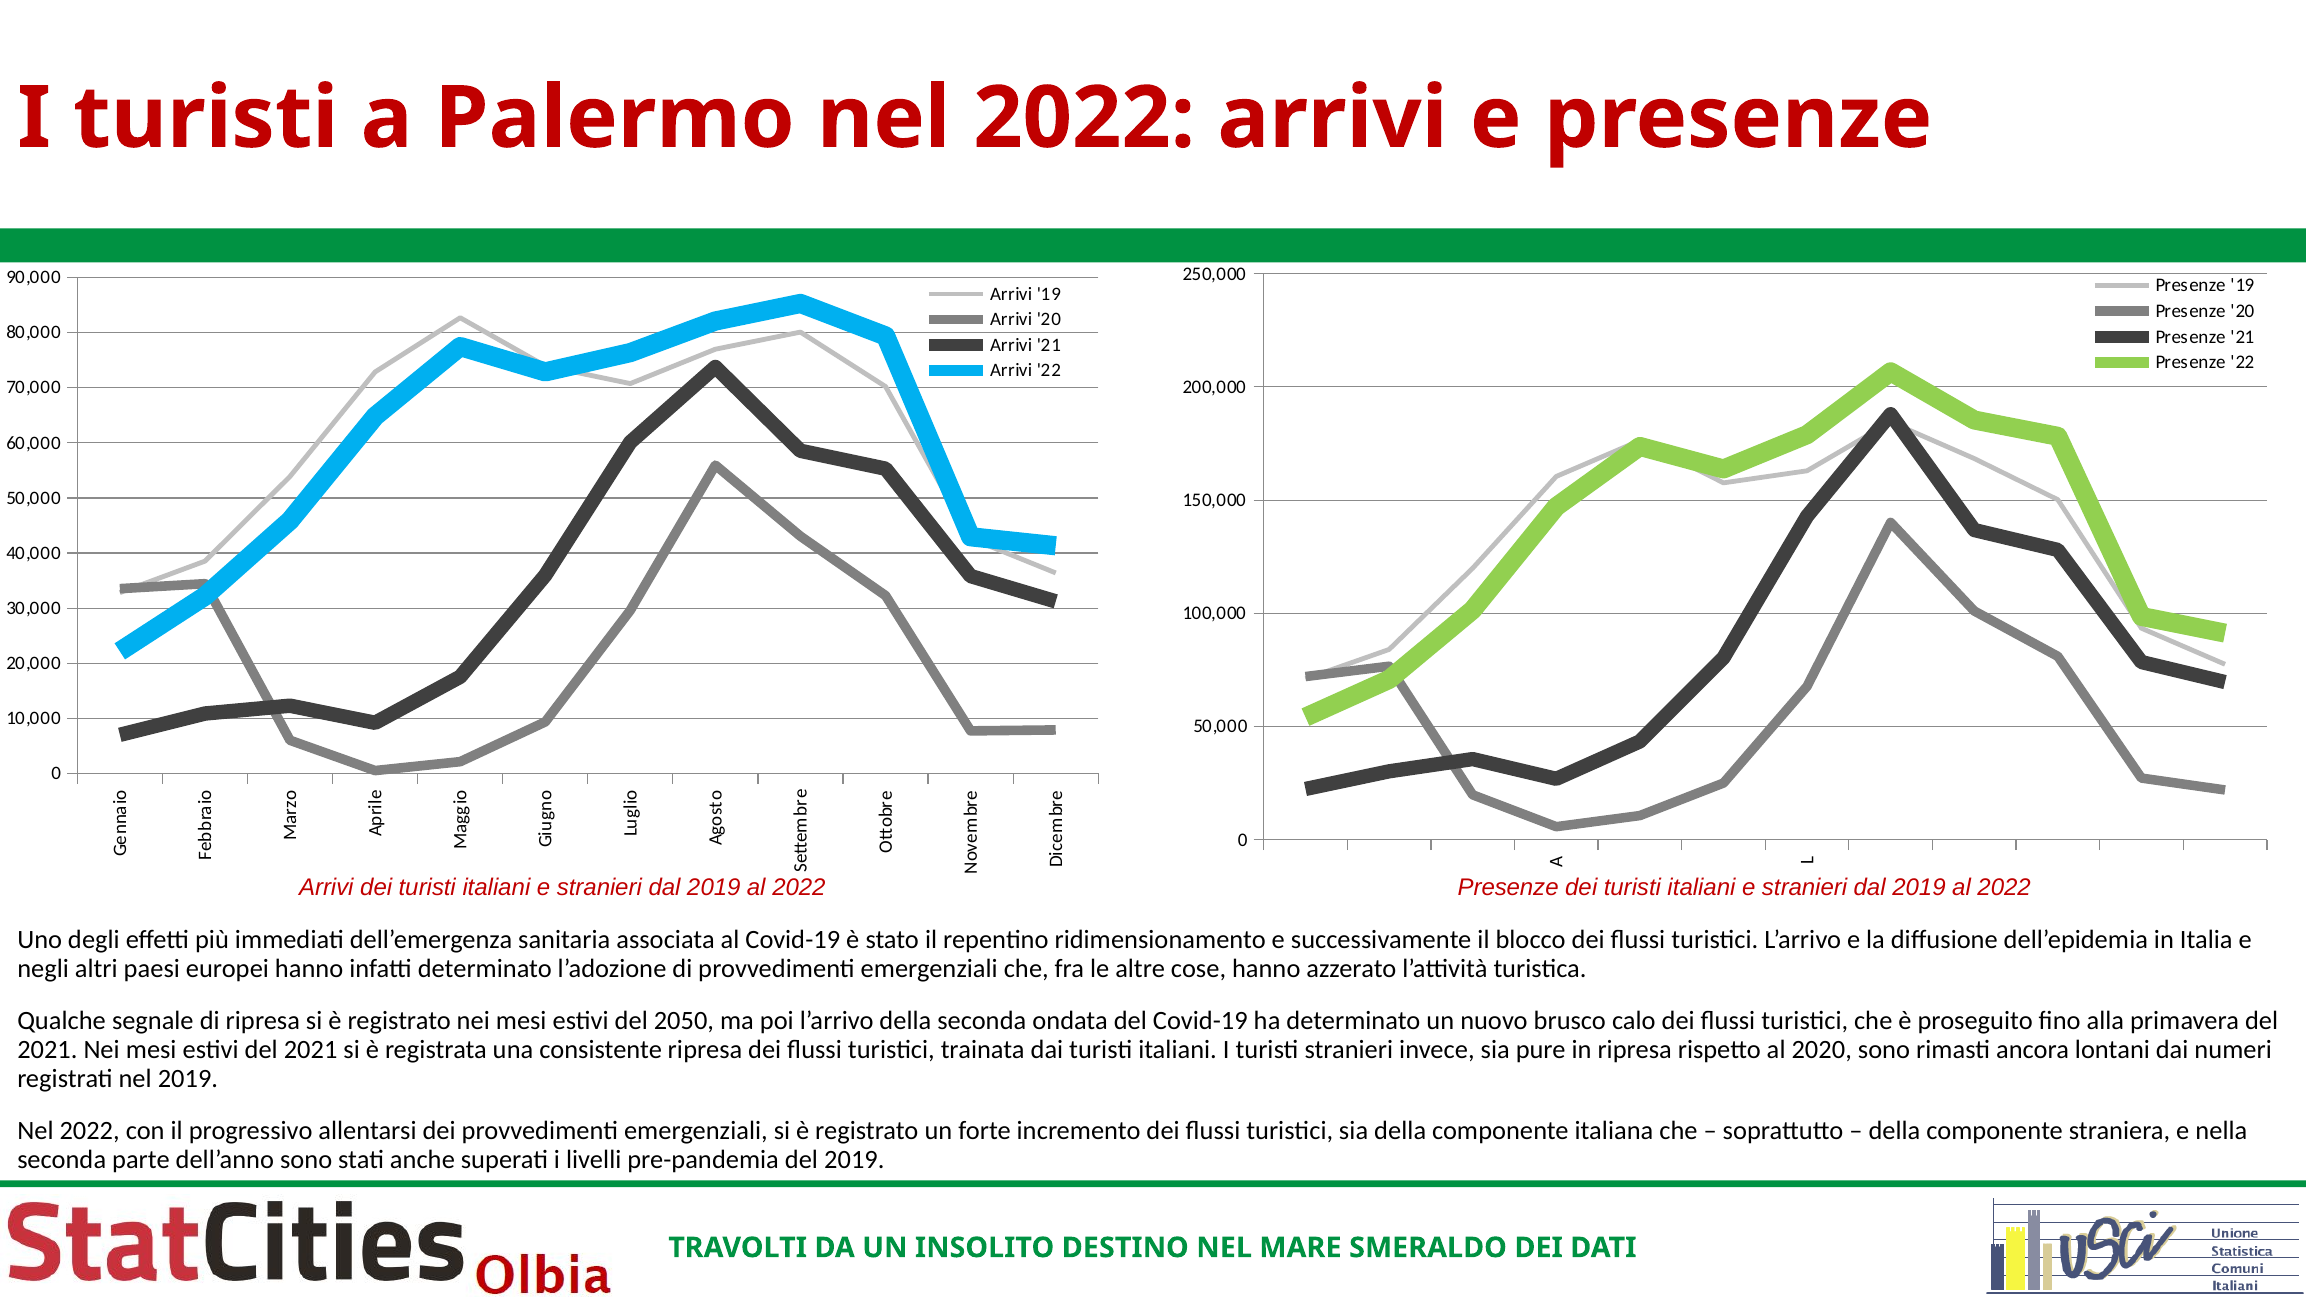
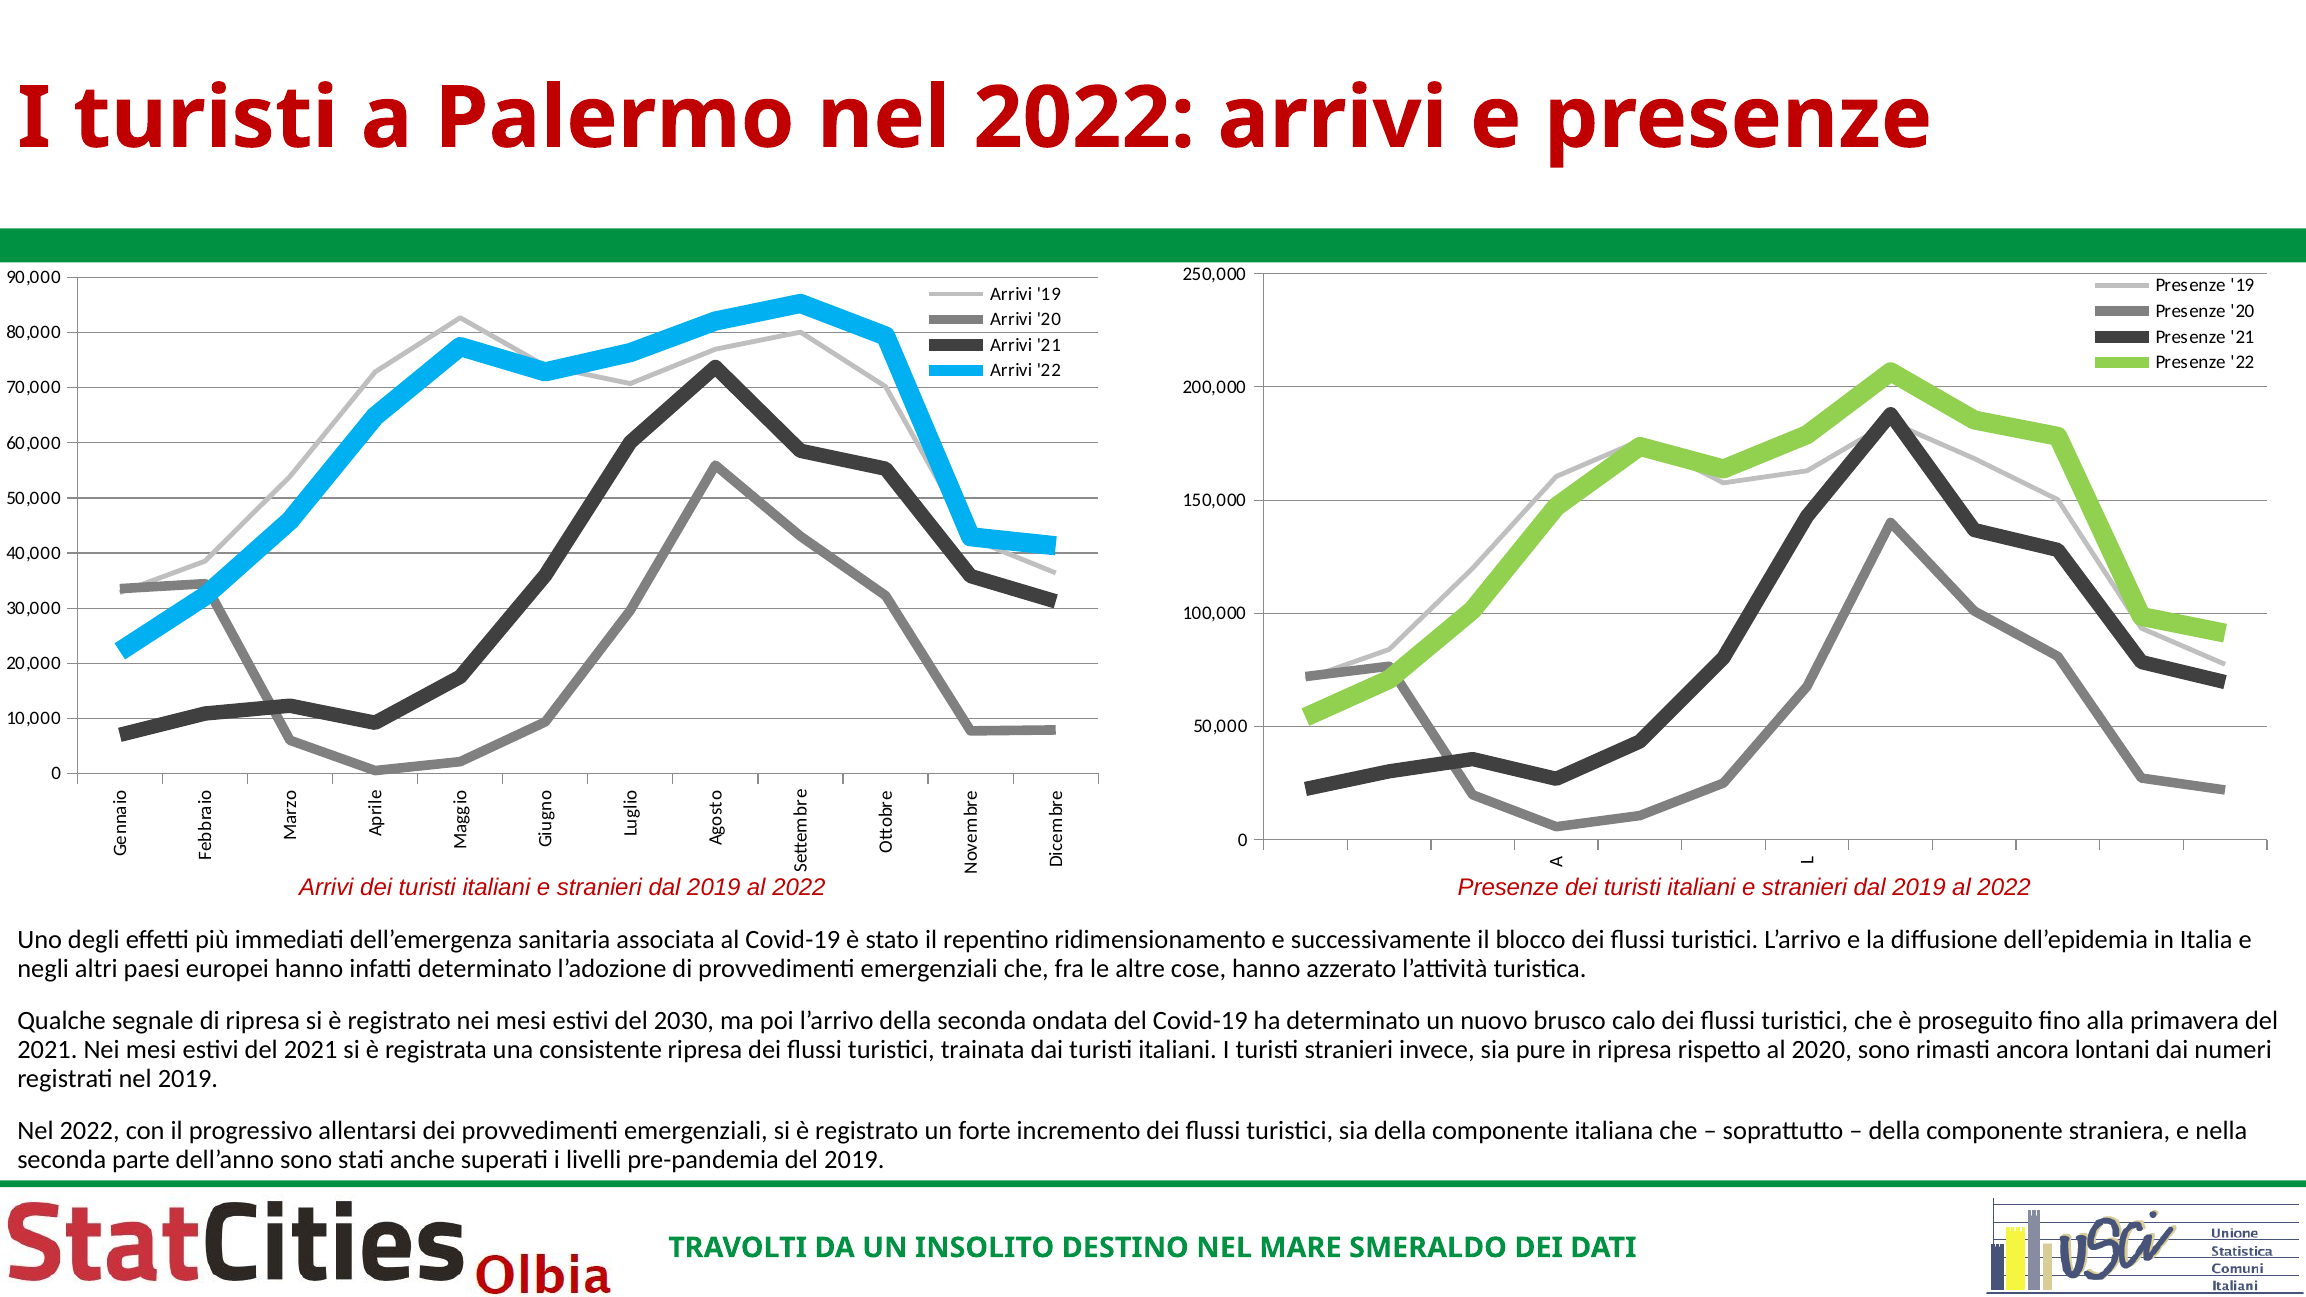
2050: 2050 -> 2030
